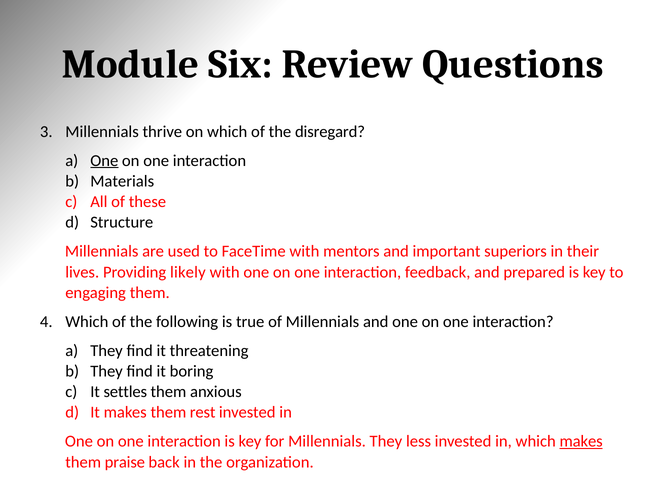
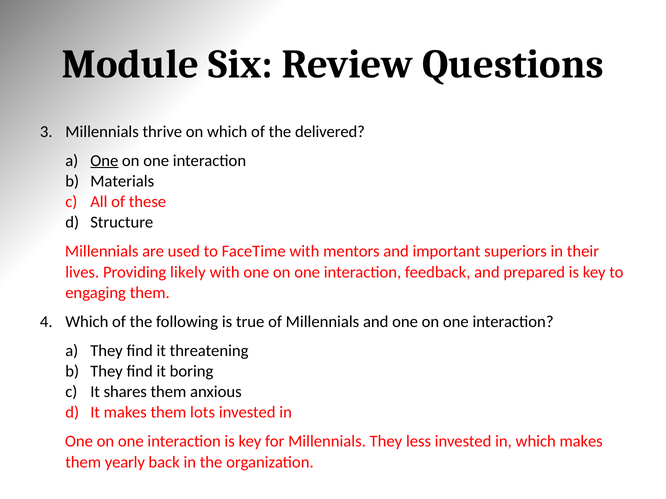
disregard: disregard -> delivered
settles: settles -> shares
rest: rest -> lots
makes at (581, 442) underline: present -> none
praise: praise -> yearly
